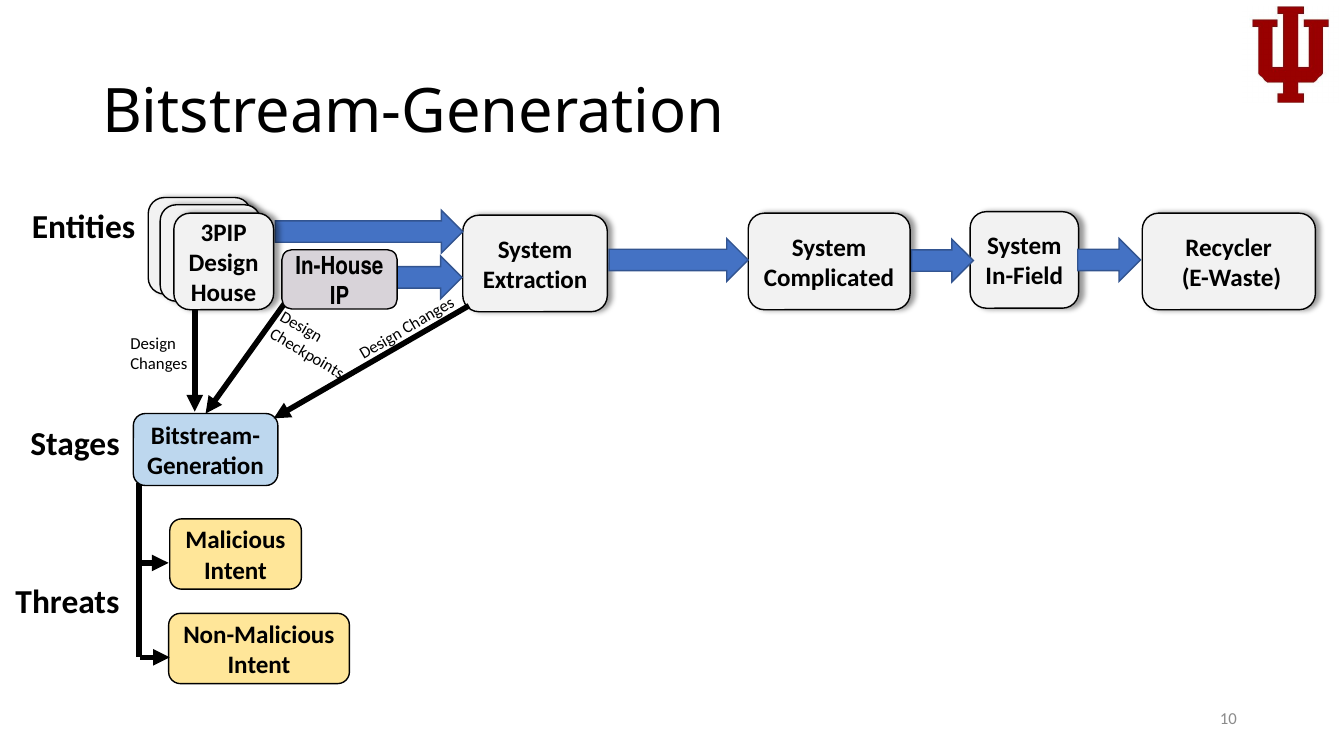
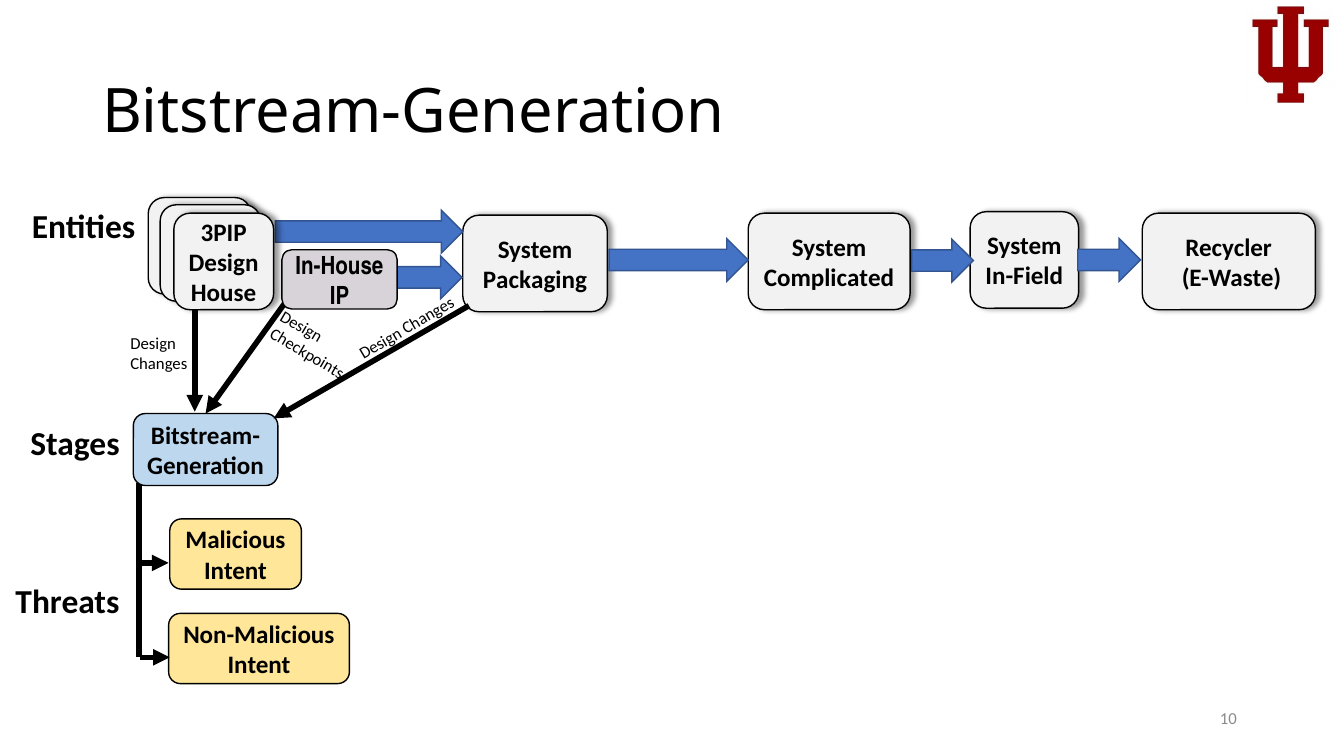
Extraction: Extraction -> Packaging
